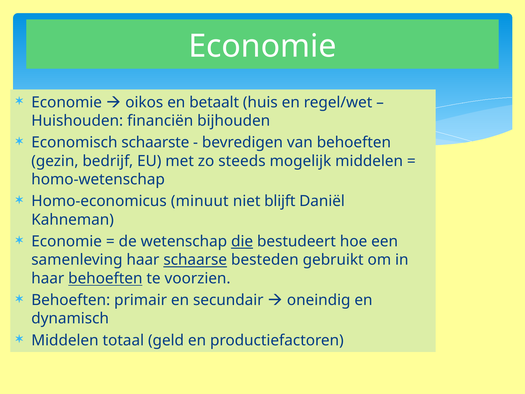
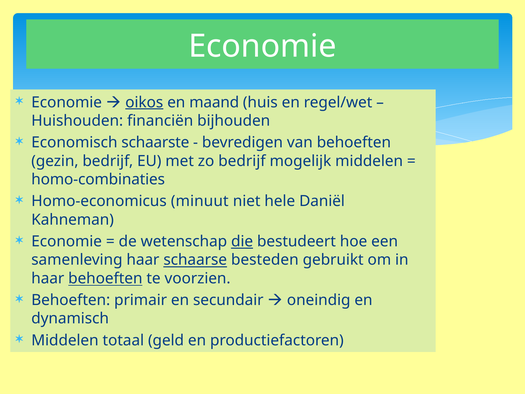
oikos underline: none -> present
betaalt: betaalt -> maand
zo steeds: steeds -> bedrijf
homo-wetenschap: homo-wetenschap -> homo-combinaties
blijft: blijft -> hele
